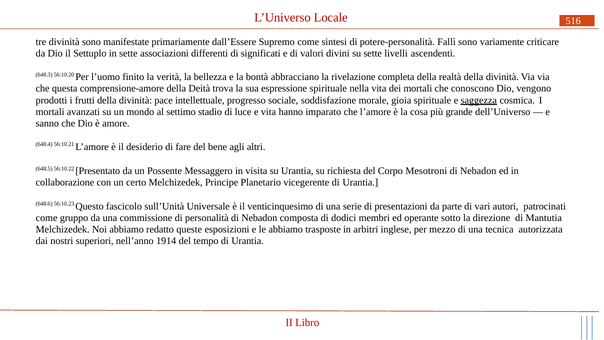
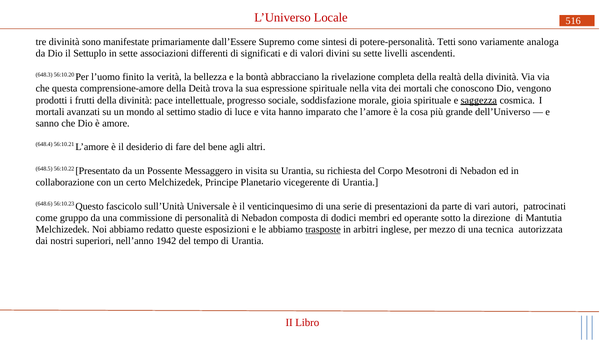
Fallì: Fallì -> Tetti
criticare: criticare -> analoga
trasposte underline: none -> present
1914: 1914 -> 1942
